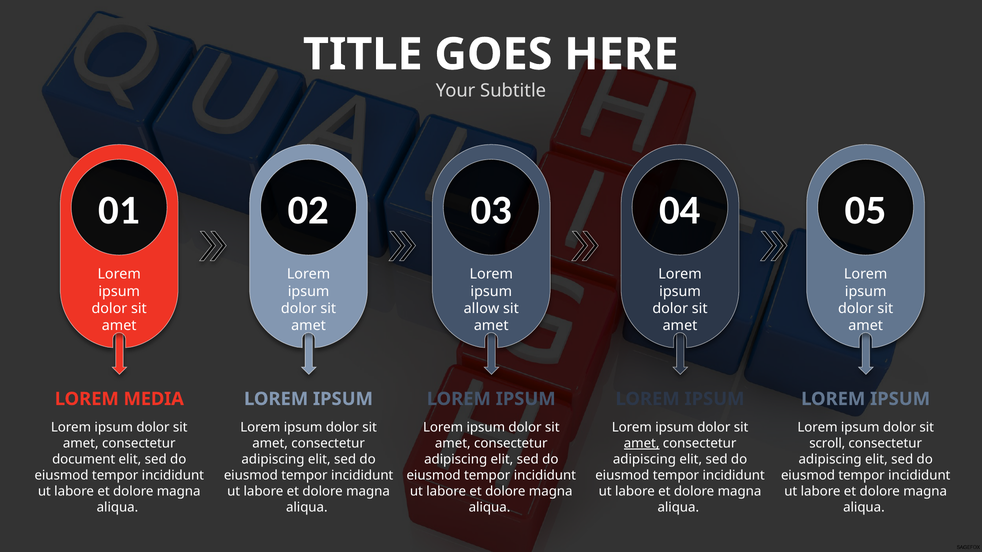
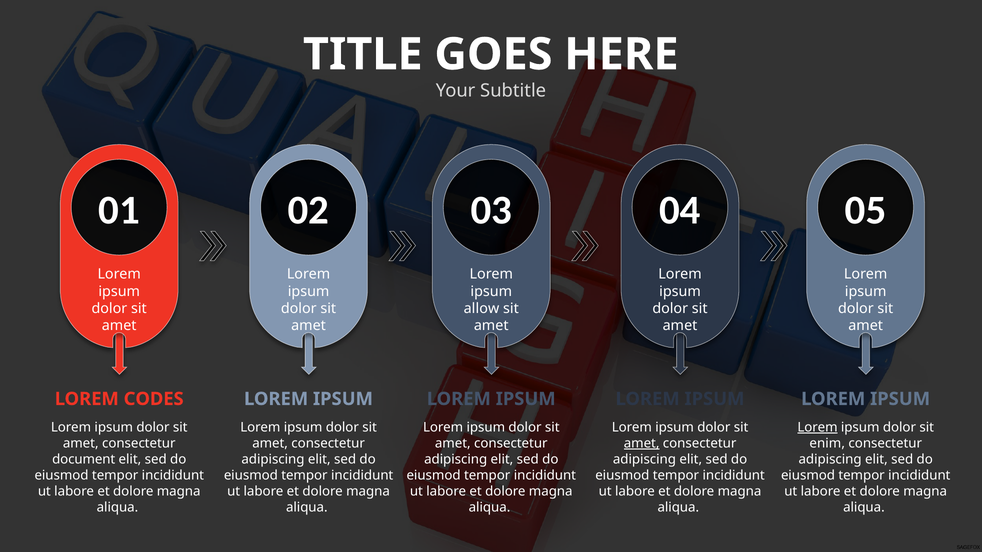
MEDIA: MEDIA -> CODES
Lorem at (818, 428) underline: none -> present
scroll: scroll -> enim
